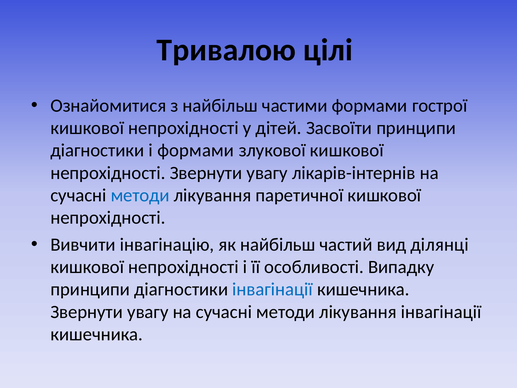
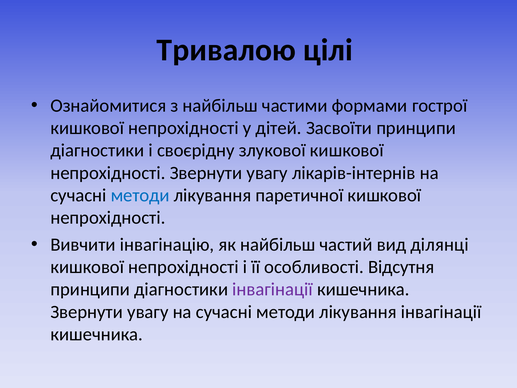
і формами: формами -> своєрідну
Випадку: Випадку -> Відсутня
інвагінації at (273, 289) colour: blue -> purple
